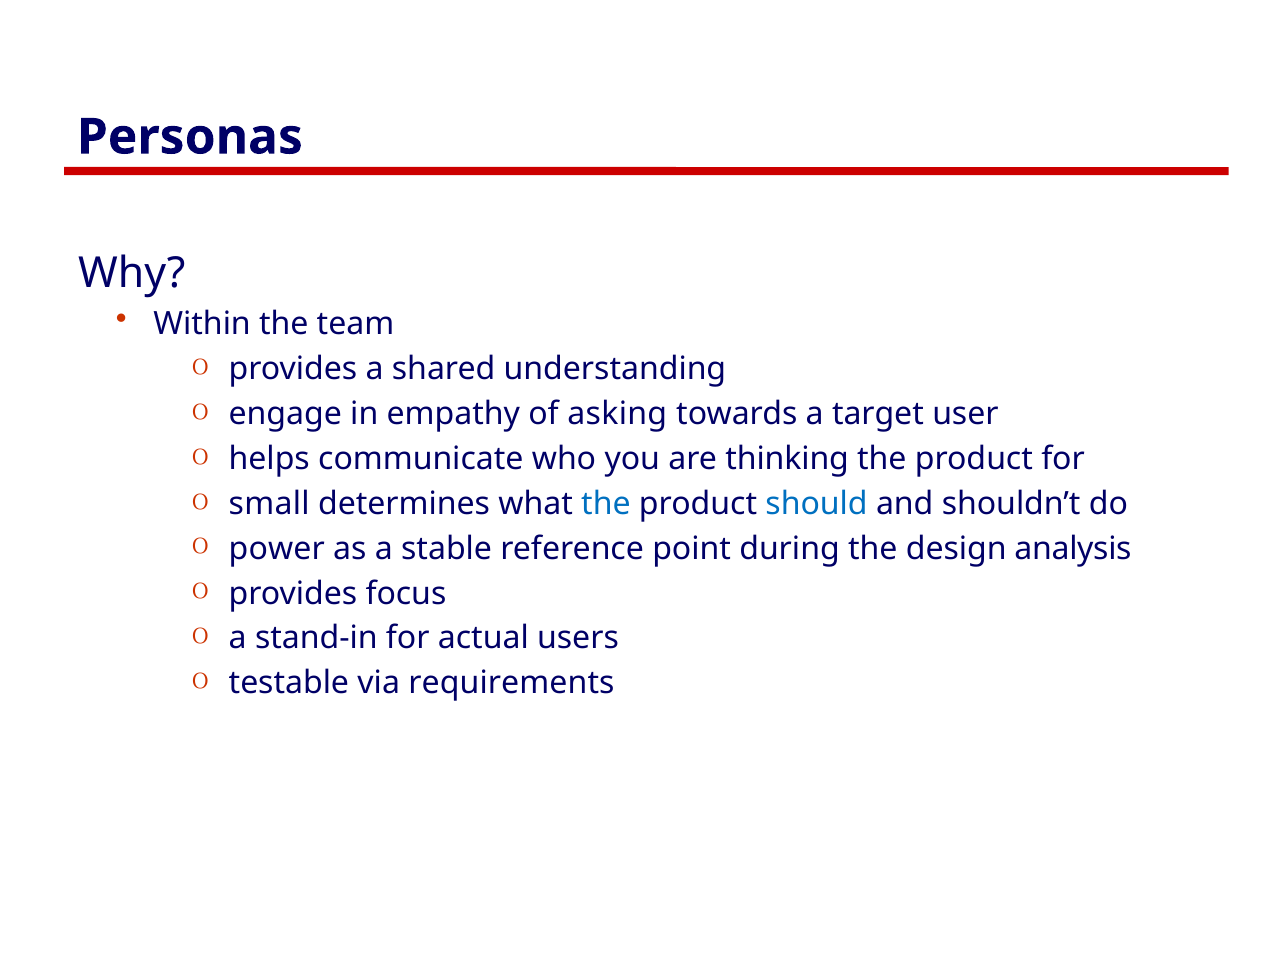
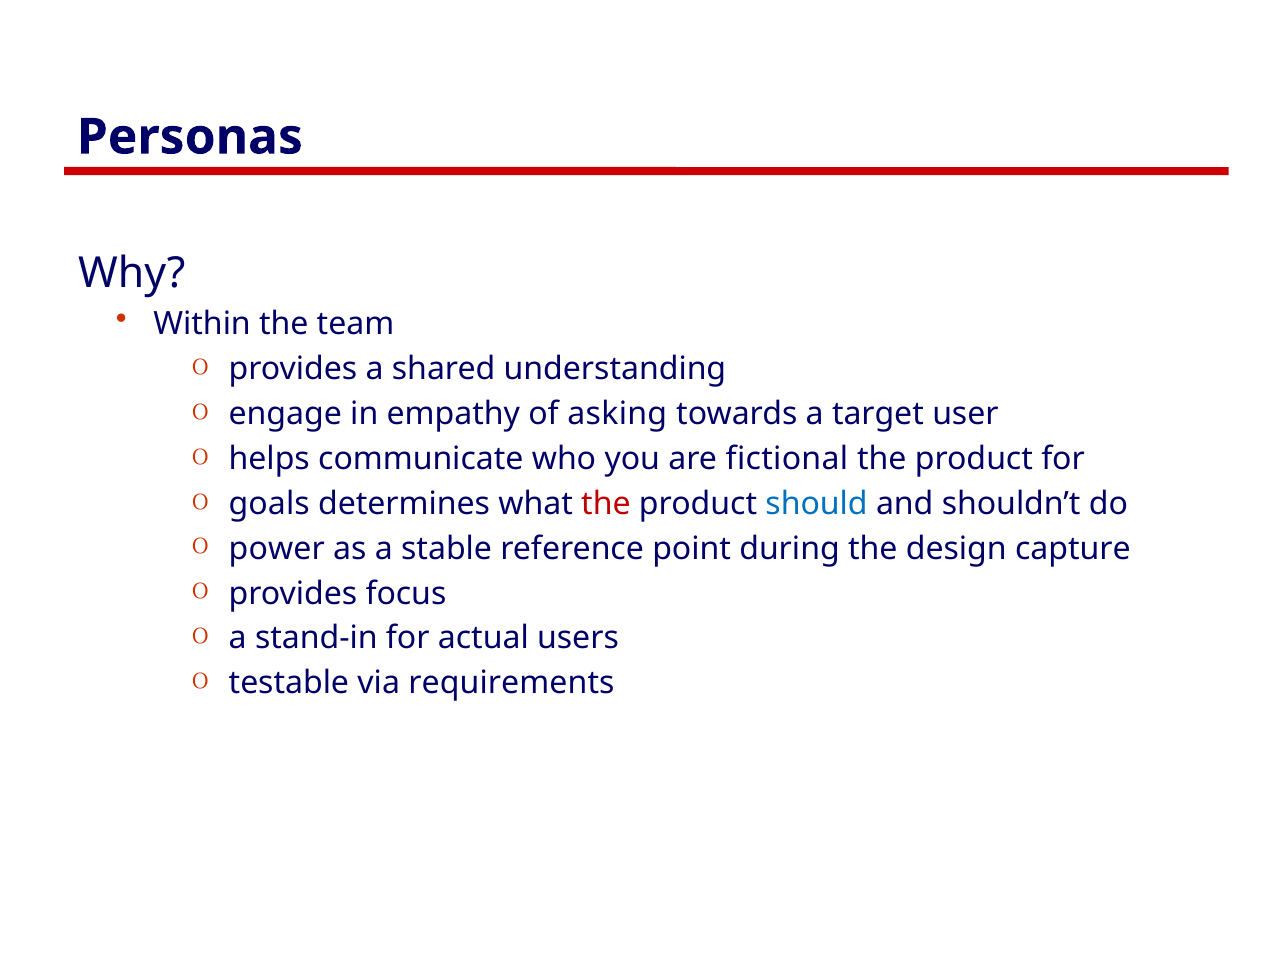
thinking: thinking -> fictional
small: small -> goals
the at (606, 503) colour: blue -> red
analysis: analysis -> capture
